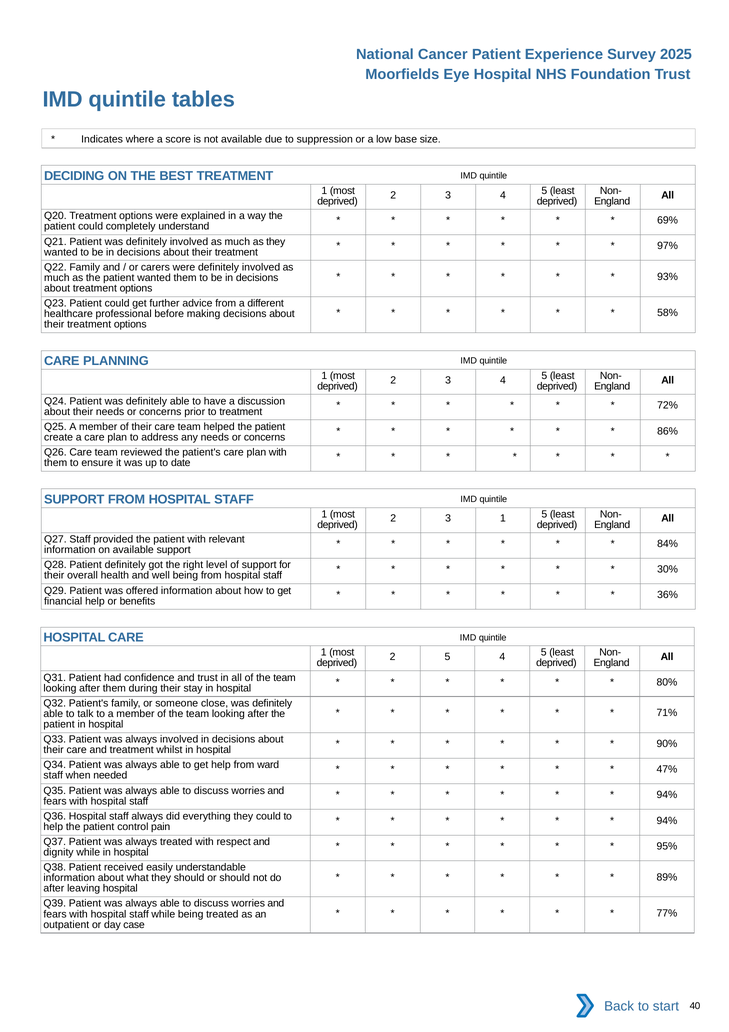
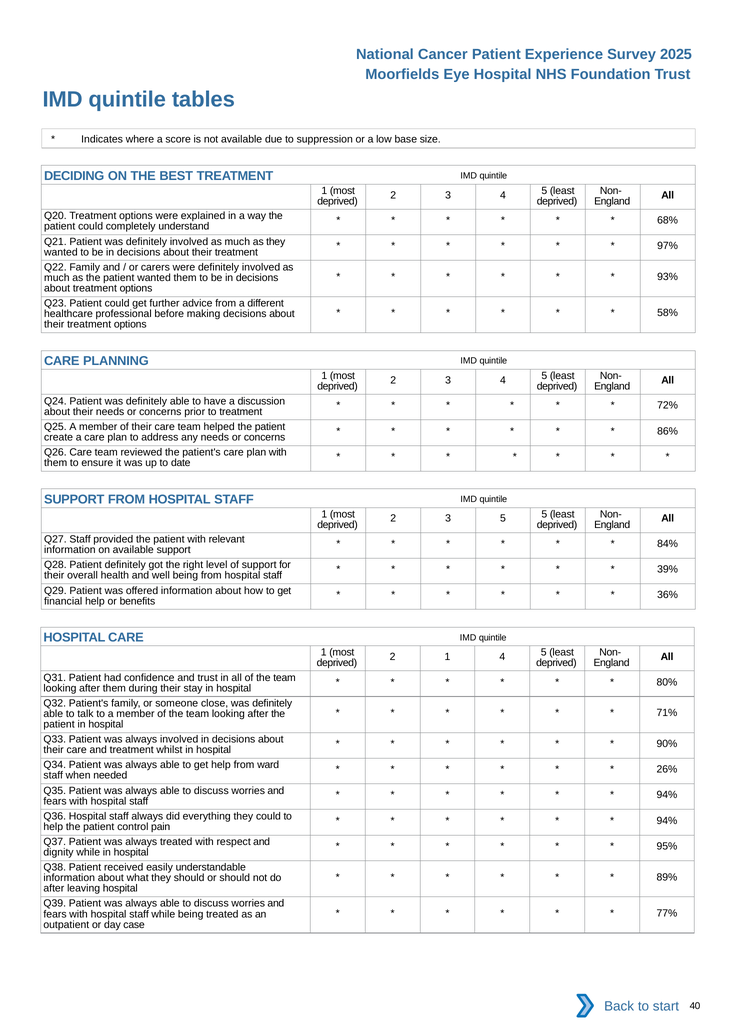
69%: 69% -> 68%
3 1: 1 -> 5
30%: 30% -> 39%
2 5: 5 -> 1
47%: 47% -> 26%
